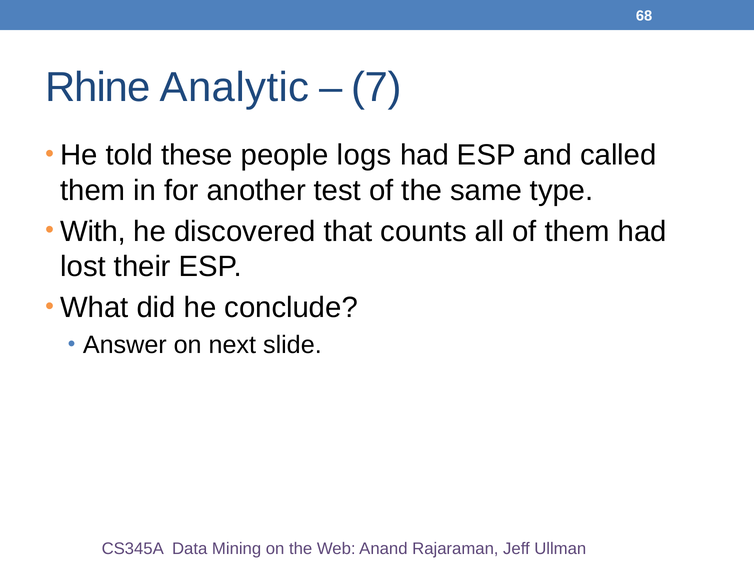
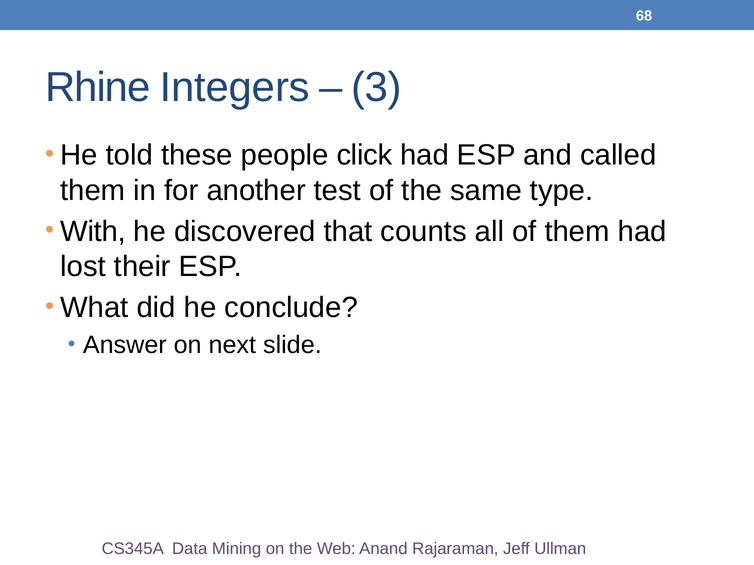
Analytic: Analytic -> Integers
7: 7 -> 3
logs: logs -> click
